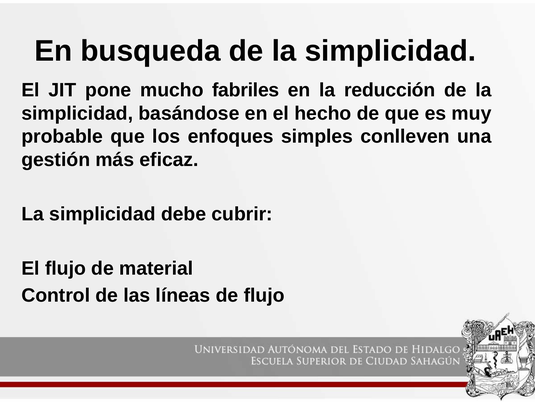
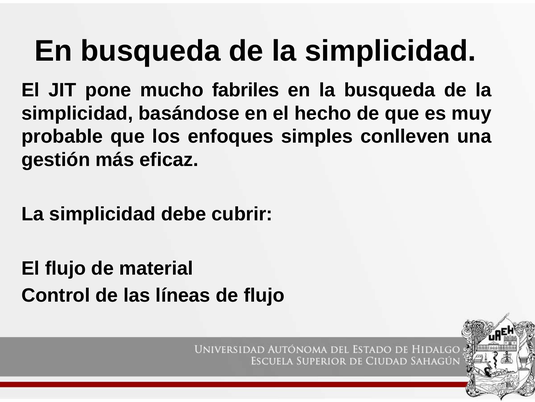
la reducción: reducción -> busqueda
